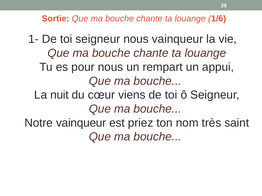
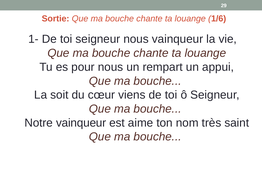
nuit: nuit -> soit
priez: priez -> aime
